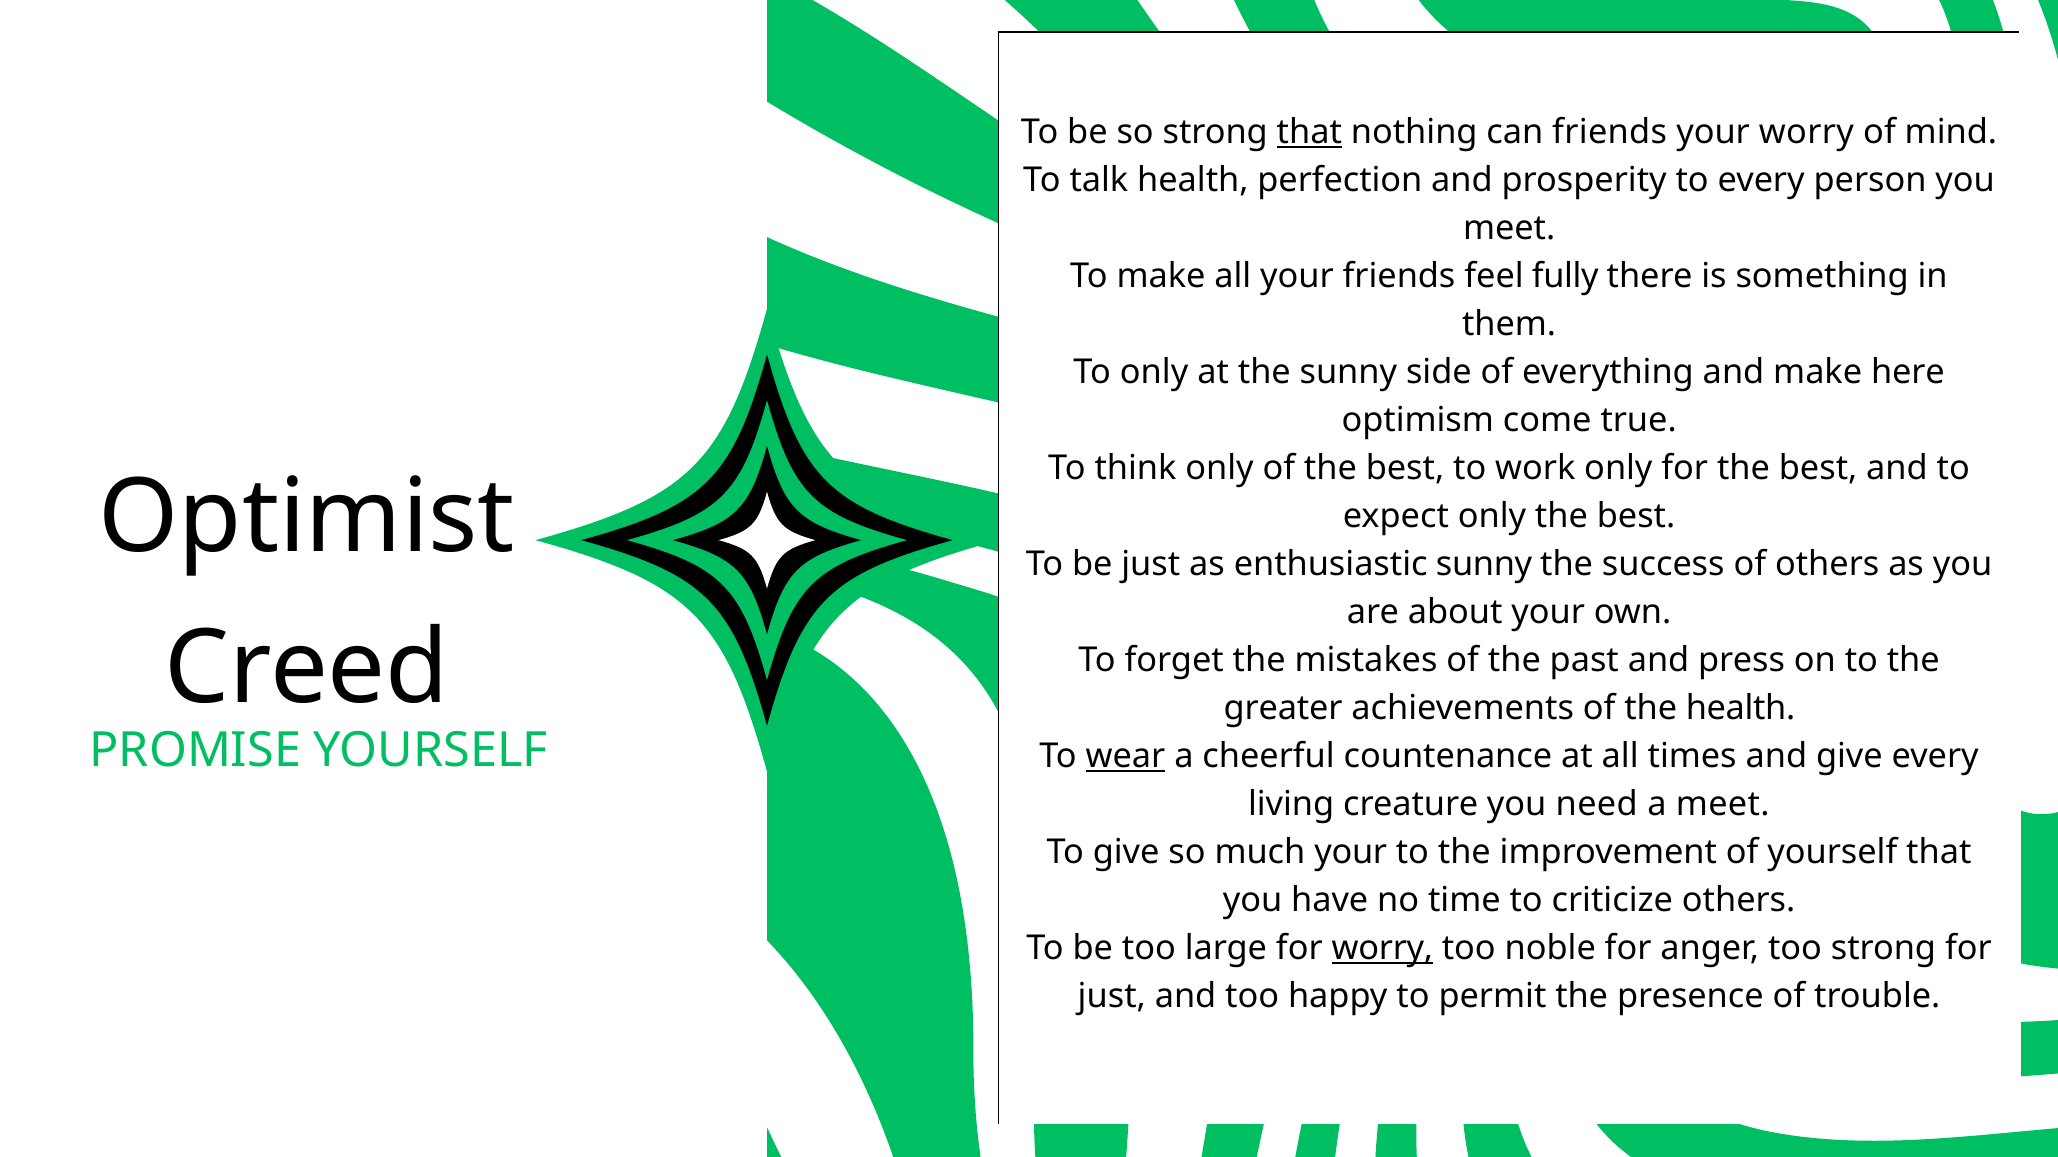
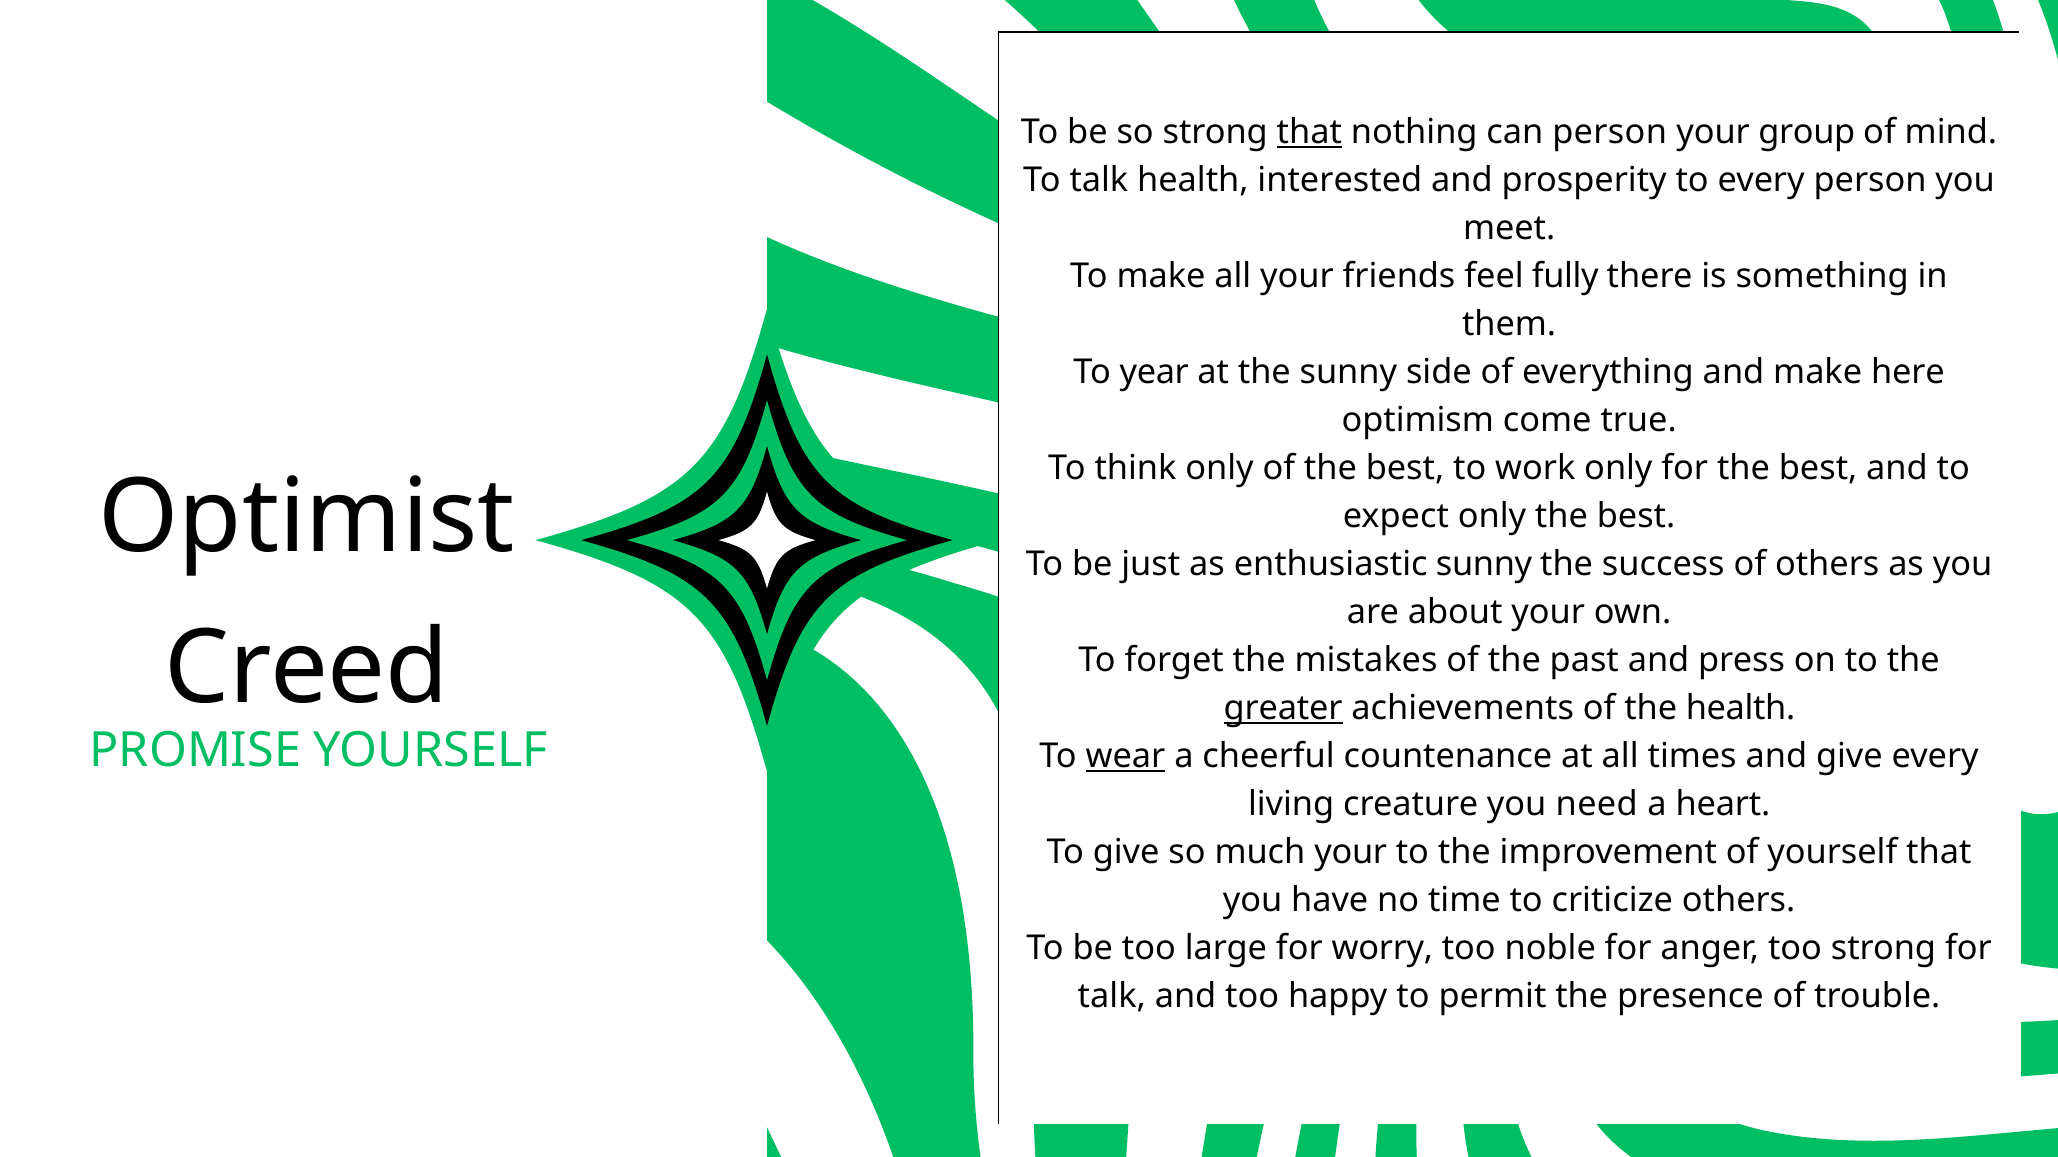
can friends: friends -> person
your worry: worry -> group
perfection: perfection -> interested
To only: only -> year
greater underline: none -> present
a meet: meet -> heart
worry at (1382, 948) underline: present -> none
just at (1112, 996): just -> talk
